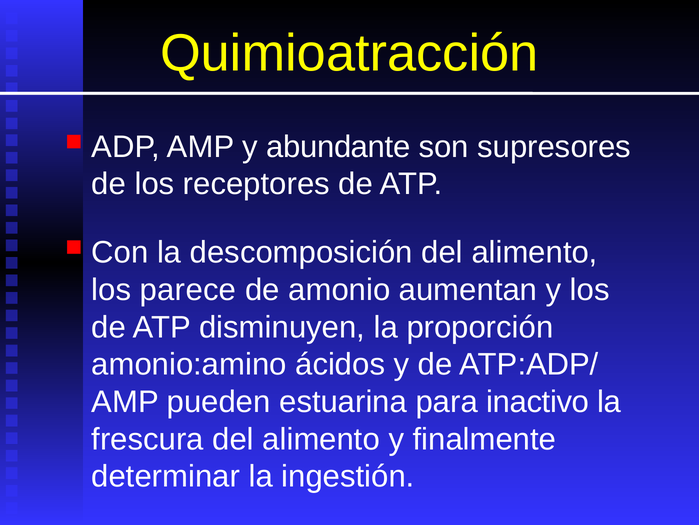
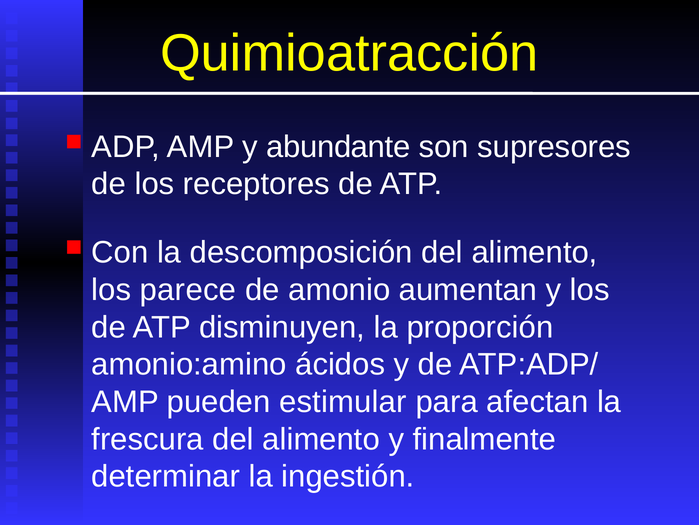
estuarina: estuarina -> estimular
inactivo: inactivo -> afectan
